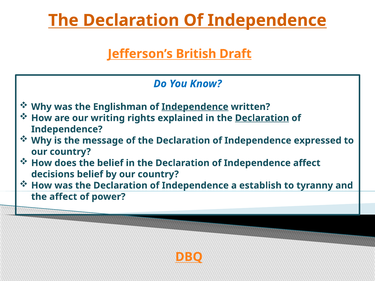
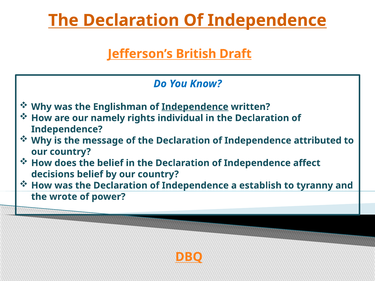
writing: writing -> namely
explained: explained -> individual
Declaration at (262, 118) underline: present -> none
expressed: expressed -> attributed
the affect: affect -> wrote
